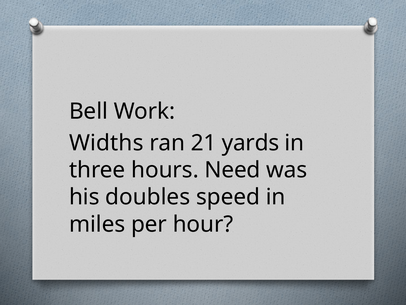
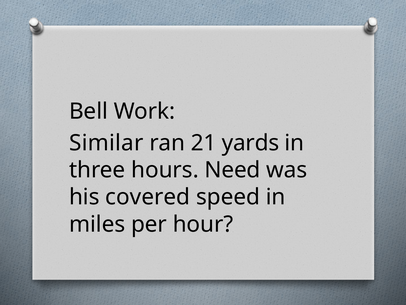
Widths: Widths -> Similar
doubles: doubles -> covered
